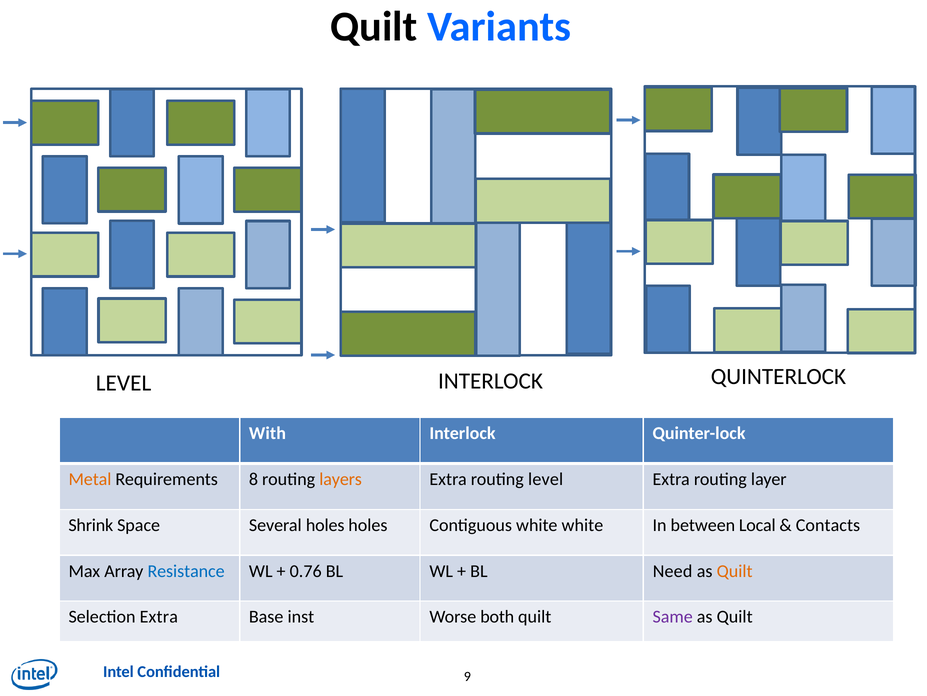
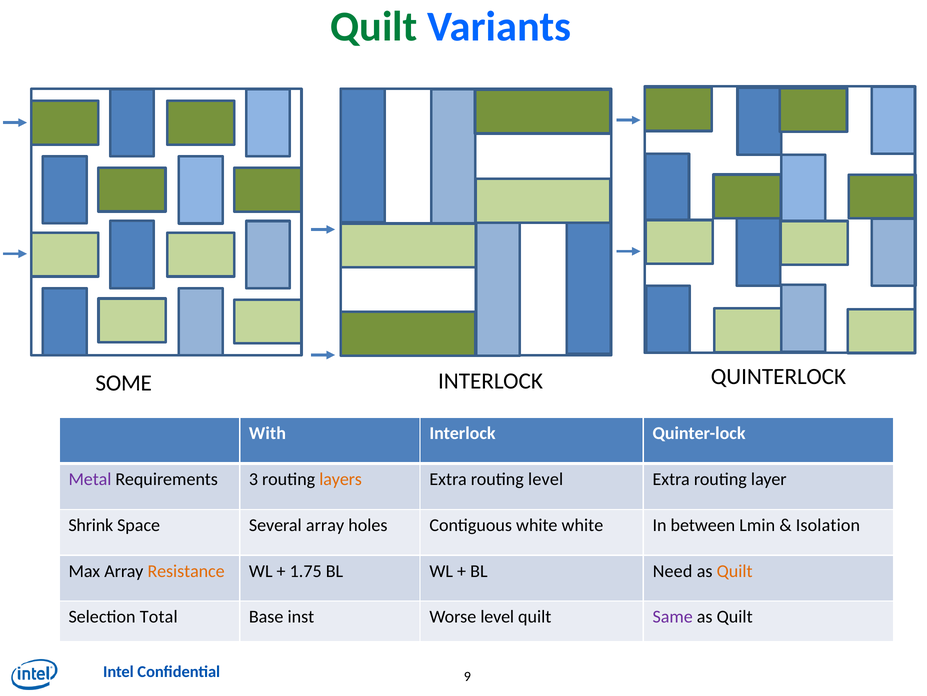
Quilt at (374, 27) colour: black -> green
LEVEL at (124, 383): LEVEL -> SOME
Metal colour: orange -> purple
8: 8 -> 3
Several holes: holes -> array
Local: Local -> Lmin
Contacts: Contacts -> Isolation
Resistance colour: blue -> orange
0.76: 0.76 -> 1.75
Selection Extra: Extra -> Total
Worse both: both -> level
